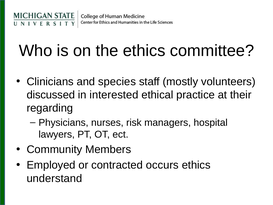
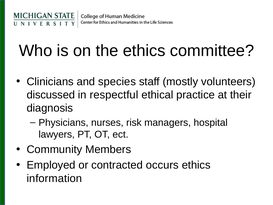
interested: interested -> respectful
regarding: regarding -> diagnosis
understand: understand -> information
